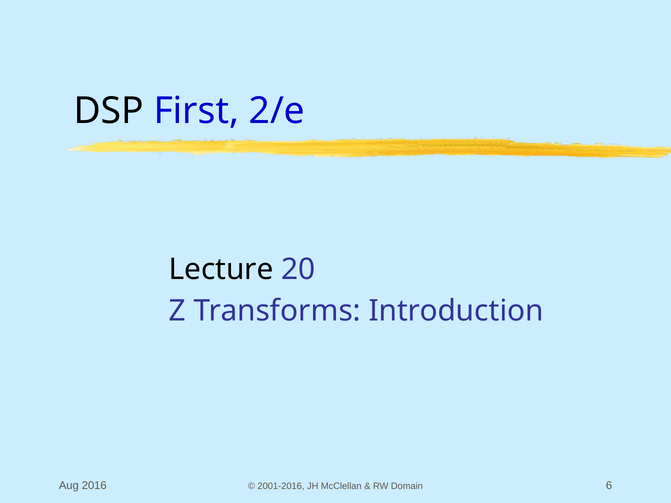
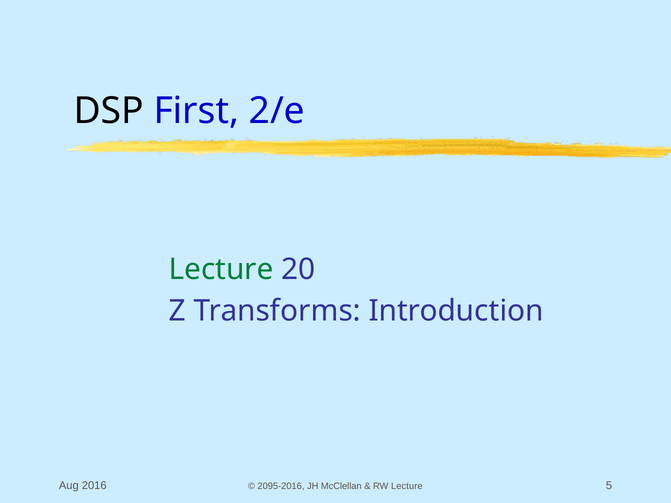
Lecture at (221, 269) colour: black -> green
6: 6 -> 5
2001-2016: 2001-2016 -> 2095-2016
RW Domain: Domain -> Lecture
